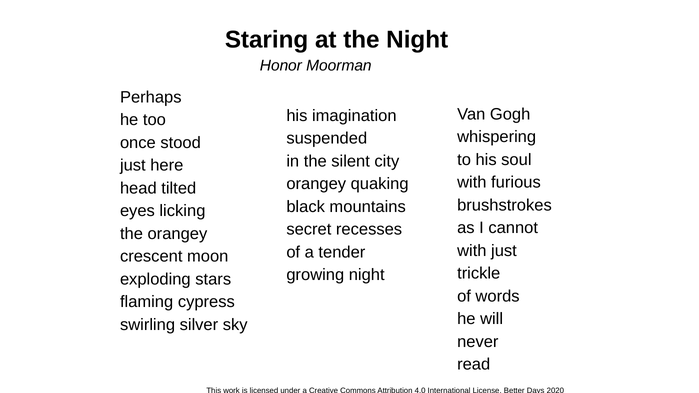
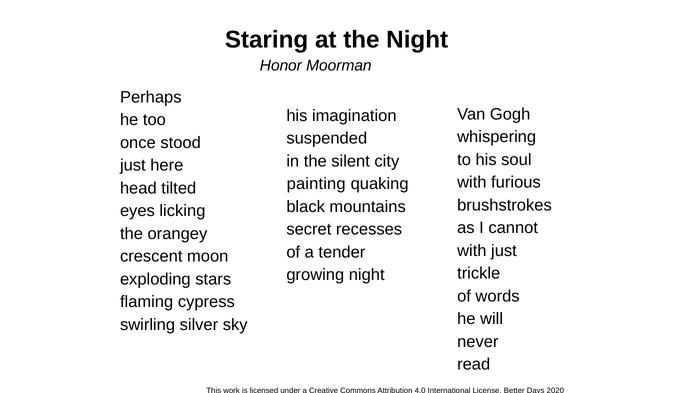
orangey at (316, 184): orangey -> painting
